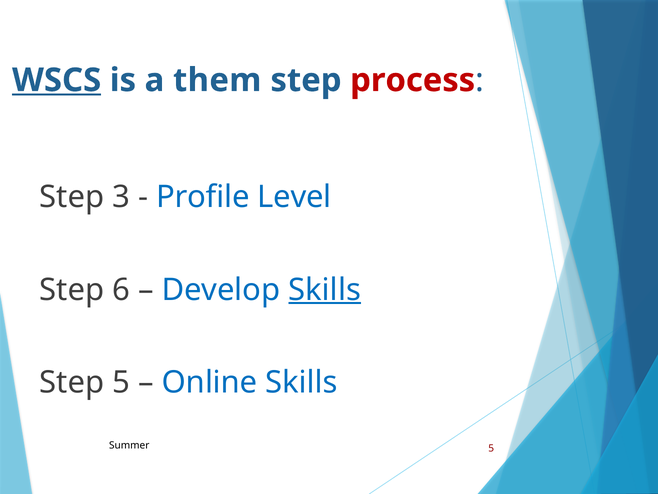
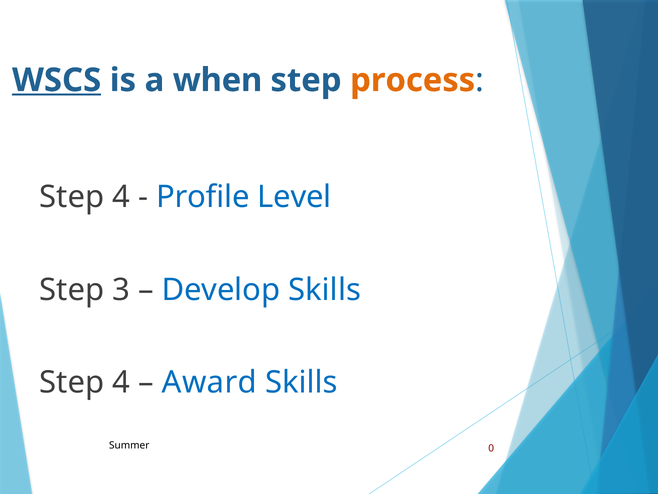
them: them -> when
process colour: red -> orange
3 at (121, 197): 3 -> 4
6: 6 -> 3
Skills at (325, 290) underline: present -> none
5 at (121, 382): 5 -> 4
Online: Online -> Award
Institute 5: 5 -> 0
